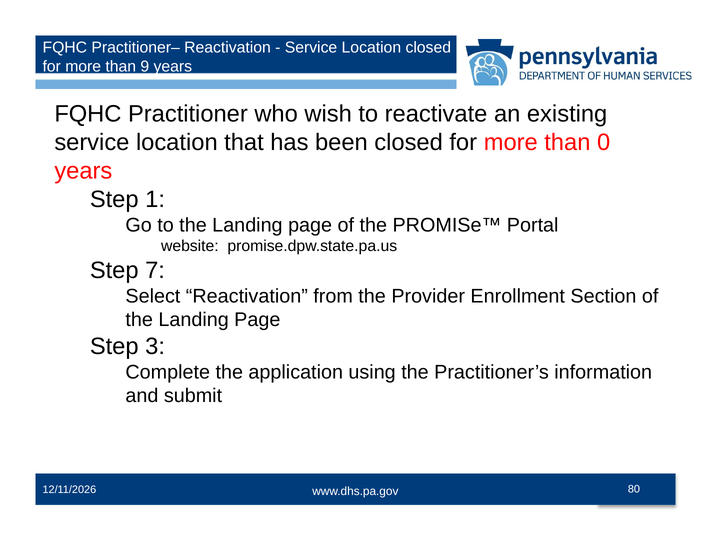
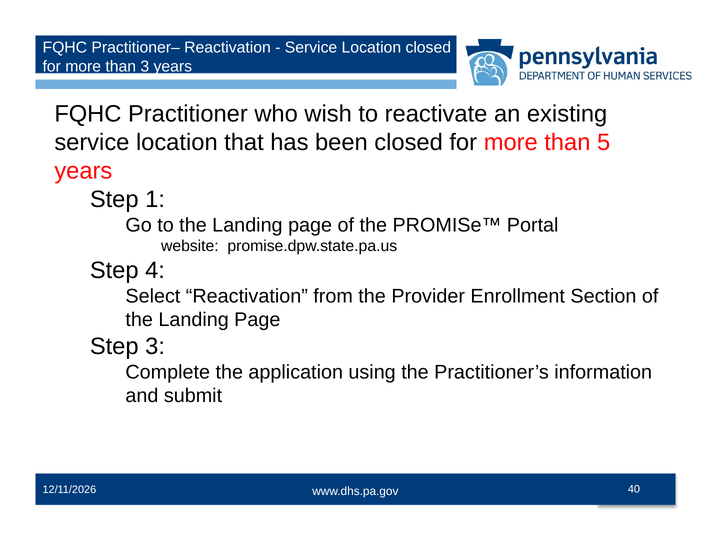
than 9: 9 -> 3
0: 0 -> 5
7: 7 -> 4
80: 80 -> 40
